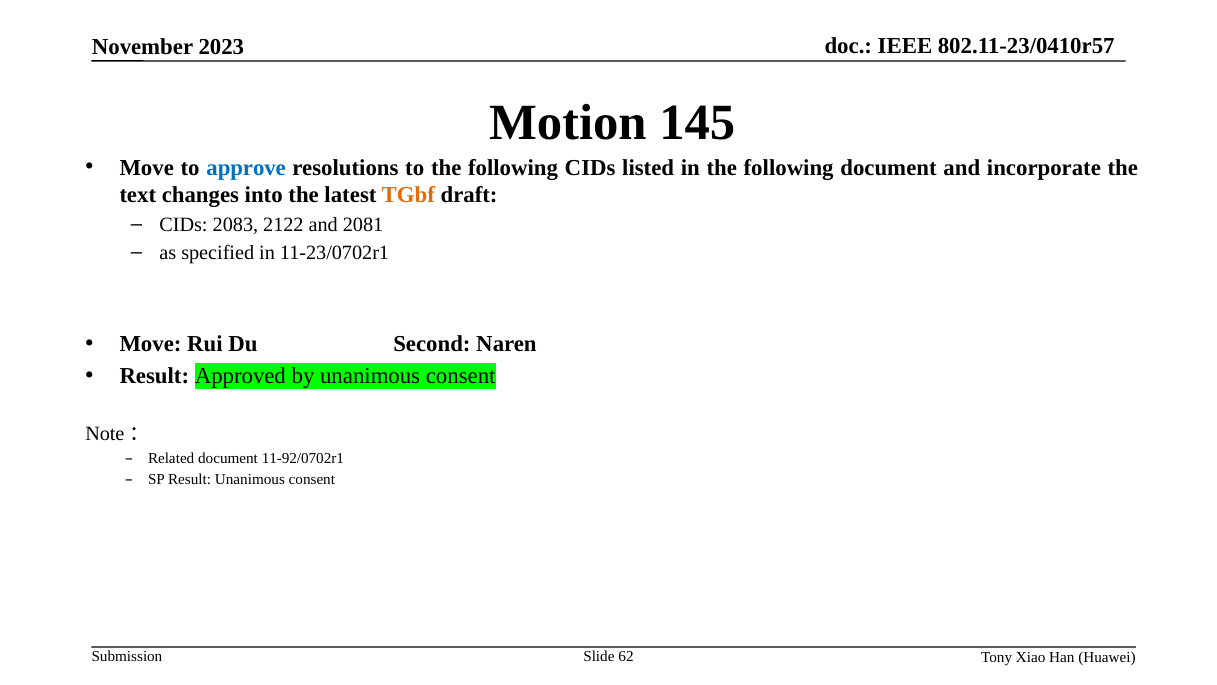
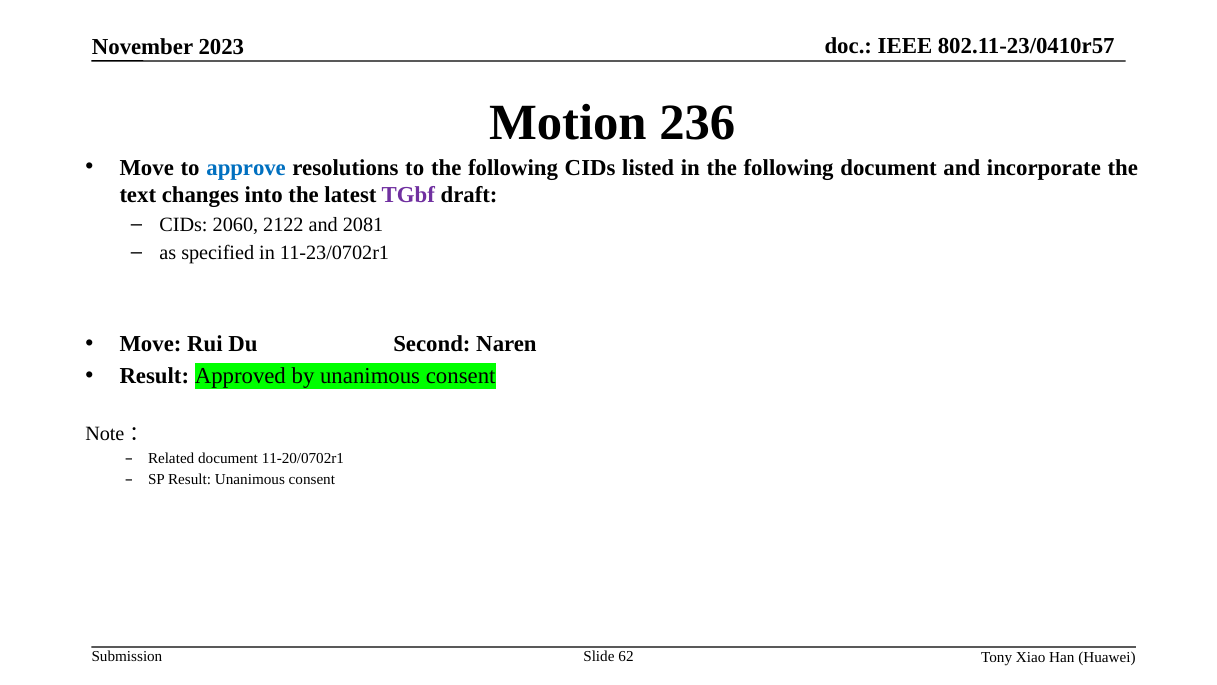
145: 145 -> 236
TGbf colour: orange -> purple
2083: 2083 -> 2060
11-92/0702r1: 11-92/0702r1 -> 11-20/0702r1
